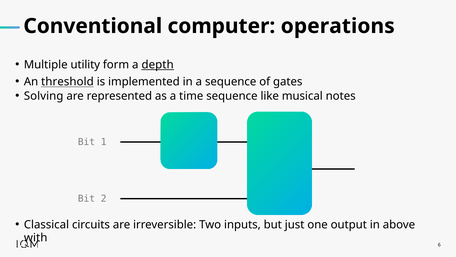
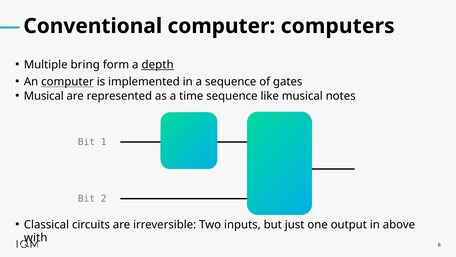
operations: operations -> computers
utility: utility -> bring
An threshold: threshold -> computer
Solving at (44, 96): Solving -> Musical
